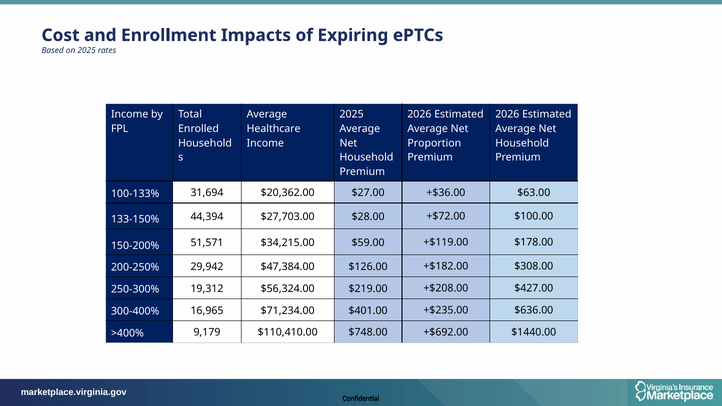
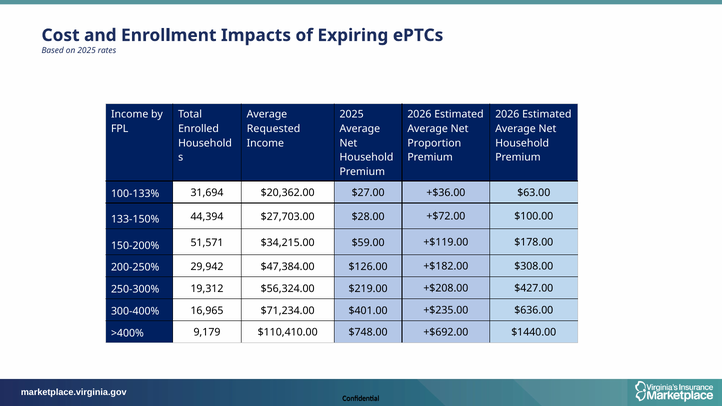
Healthcare: Healthcare -> Requested
